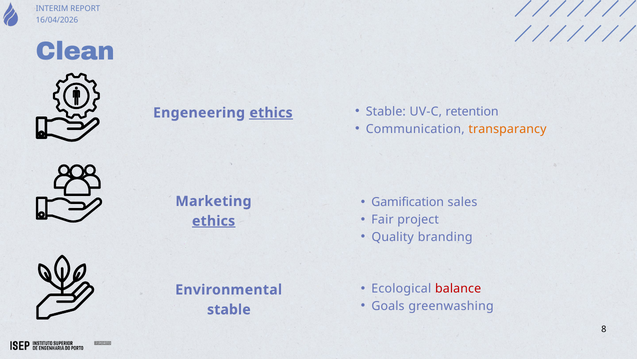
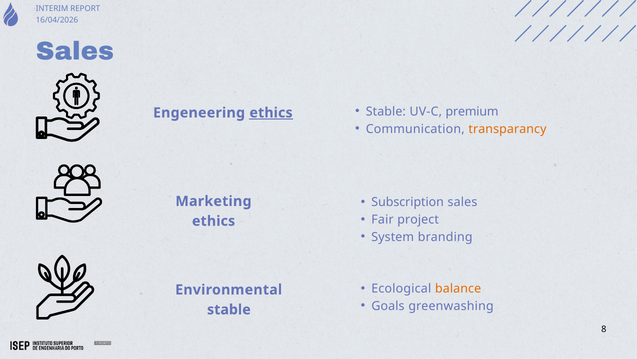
Clean at (75, 51): Clean -> Sales
retention: retention -> premium
Gamification: Gamification -> Subscription
ethics at (214, 221) underline: present -> none
Quality: Quality -> System
balance colour: red -> orange
